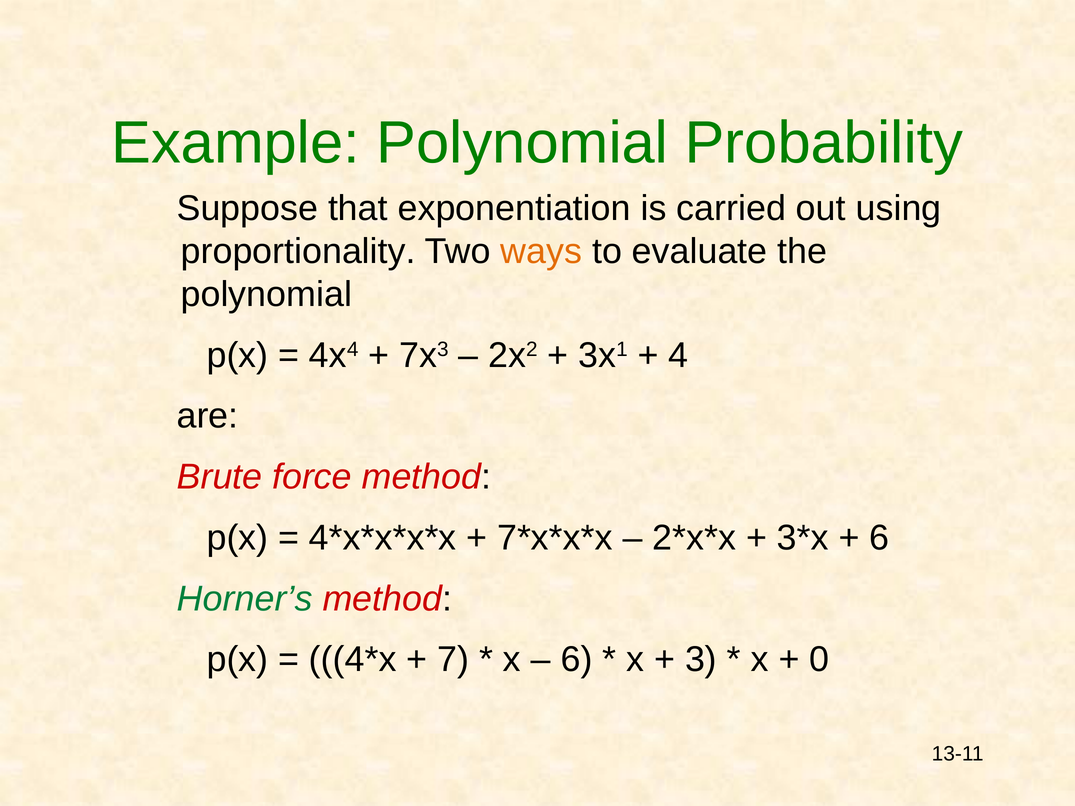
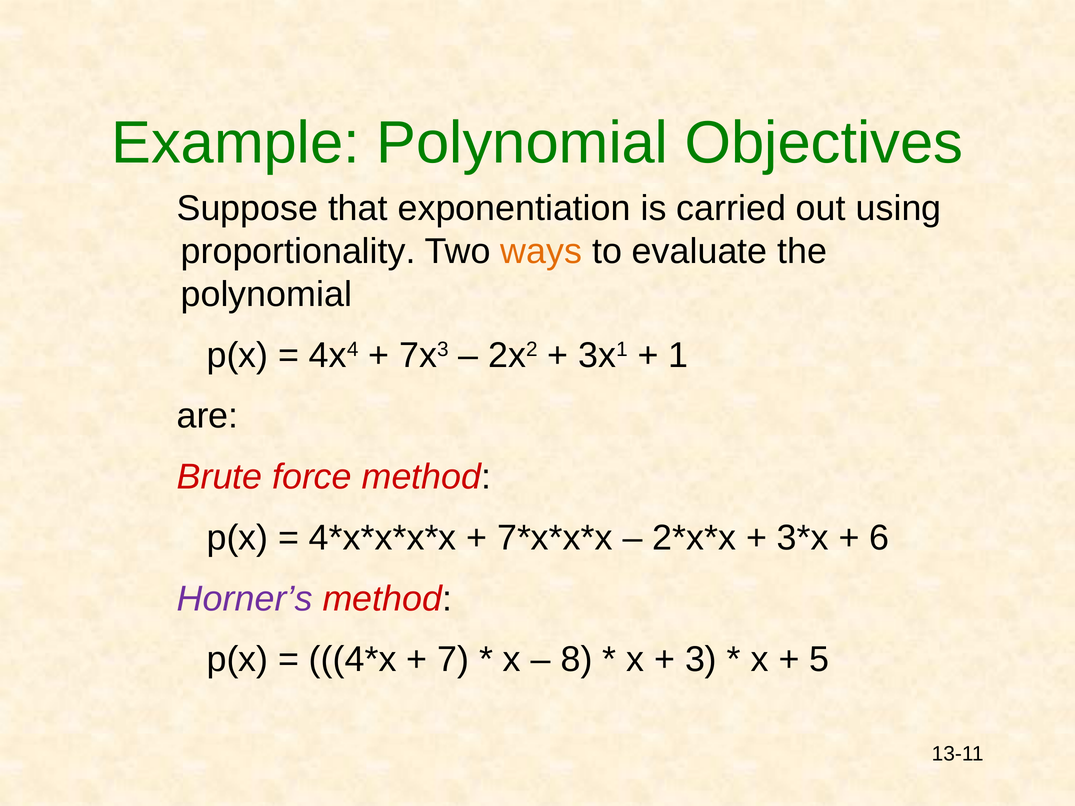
Probability: Probability -> Objectives
4: 4 -> 1
Horner’s colour: green -> purple
6 at (577, 660): 6 -> 8
0: 0 -> 5
